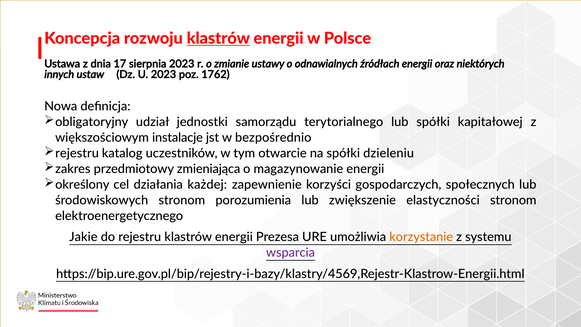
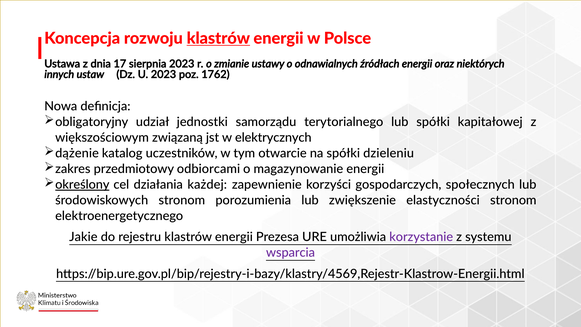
instalacje: instalacje -> związaną
bezpośrednio: bezpośrednio -> elektrycznych
rejestru at (77, 153): rejestru -> dążenie
zmieniająca: zmieniająca -> odbiorcami
określony underline: none -> present
korzystanie colour: orange -> purple
